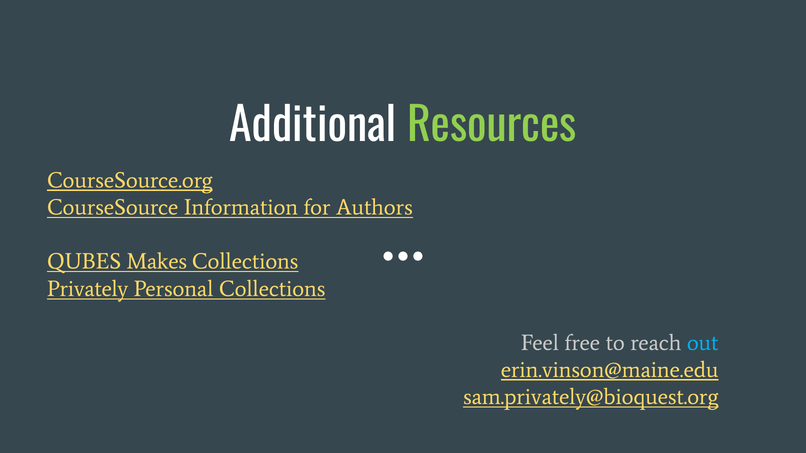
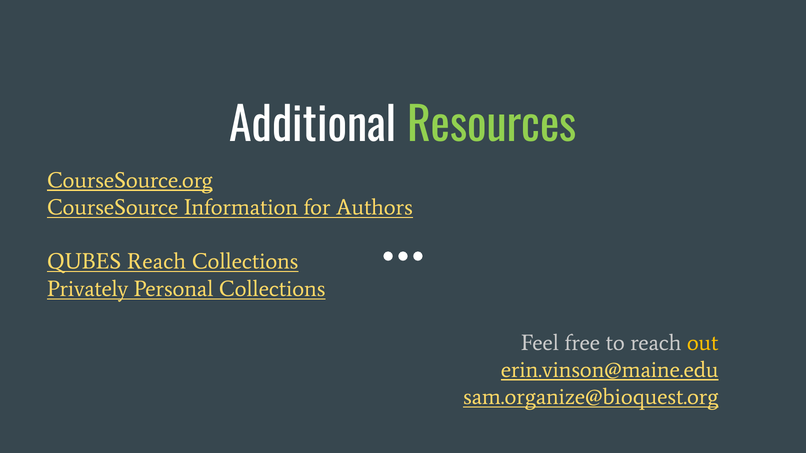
QUBES Makes: Makes -> Reach
out colour: light blue -> yellow
sam.privately@bioquest.org: sam.privately@bioquest.org -> sam.organize@bioquest.org
